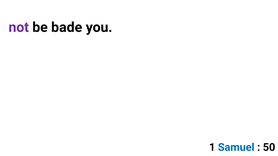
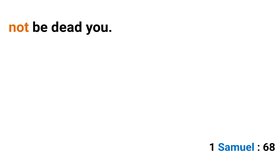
not colour: purple -> orange
bade: bade -> dead
50: 50 -> 68
